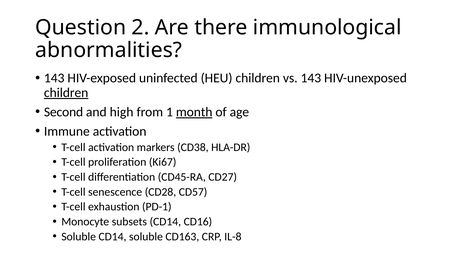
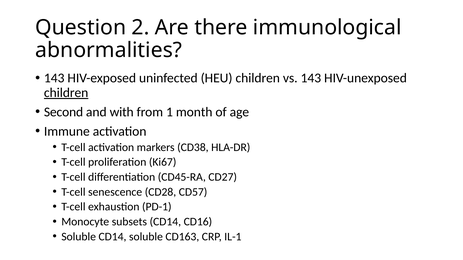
high: high -> with
month underline: present -> none
IL-8: IL-8 -> IL-1
